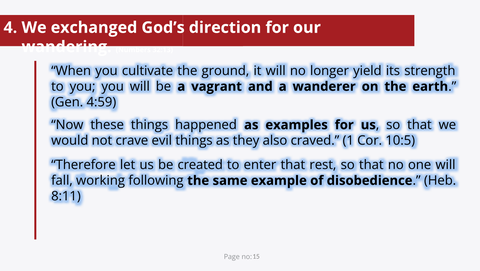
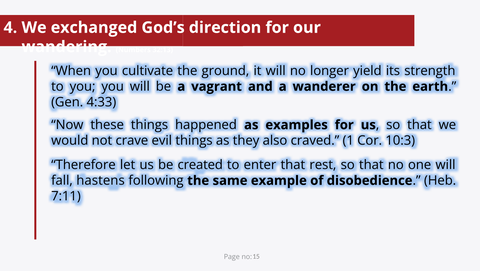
4:59: 4:59 -> 4:33
10:5: 10:5 -> 10:3
working: working -> hastens
8:11: 8:11 -> 7:11
